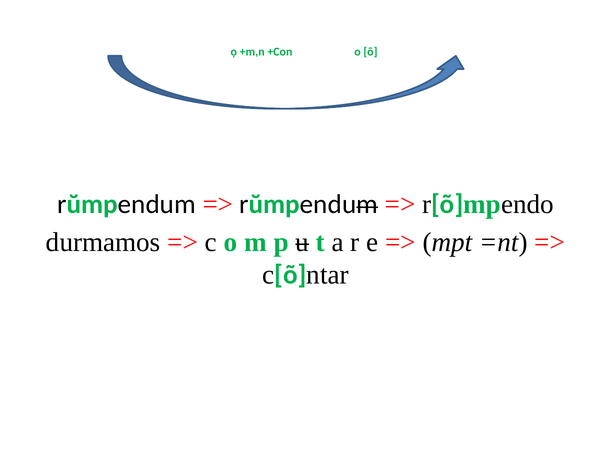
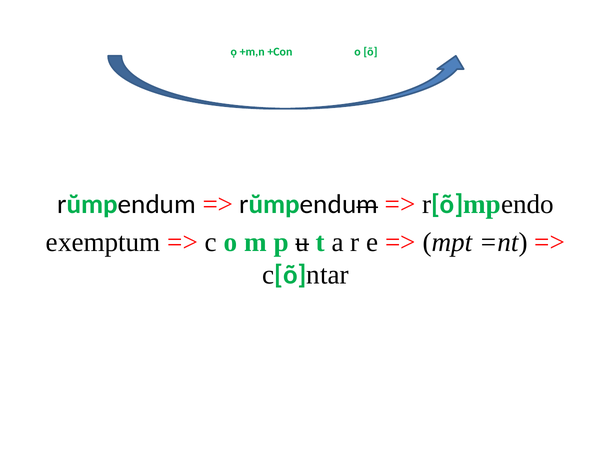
durmamos: durmamos -> exemptum
